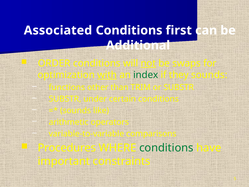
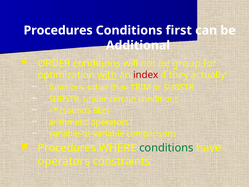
Associated at (58, 30): Associated -> Procedures
not underline: present -> none
swaps: swaps -> group
index colour: green -> red
they sounds: sounds -> actually
important at (64, 161): important -> operators
